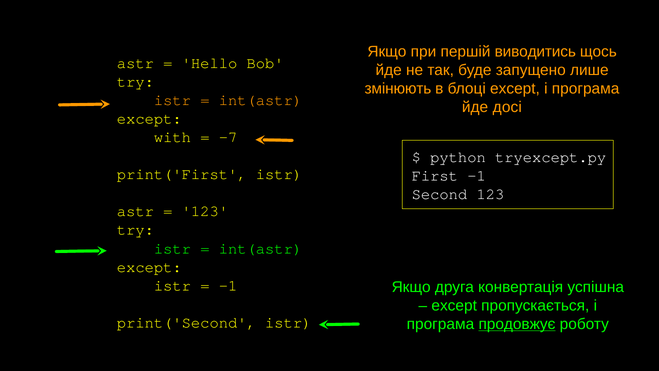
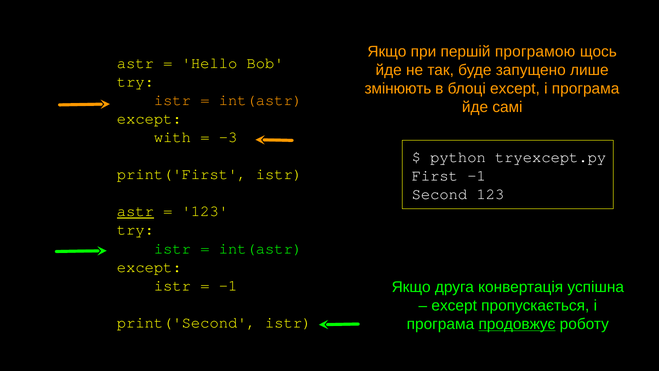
виводитись: виводитись -> програмою
досі: досі -> самі
-7: -7 -> -3
astr at (135, 211) underline: none -> present
